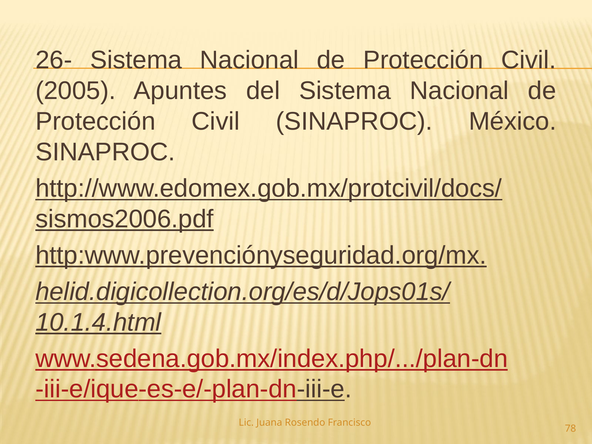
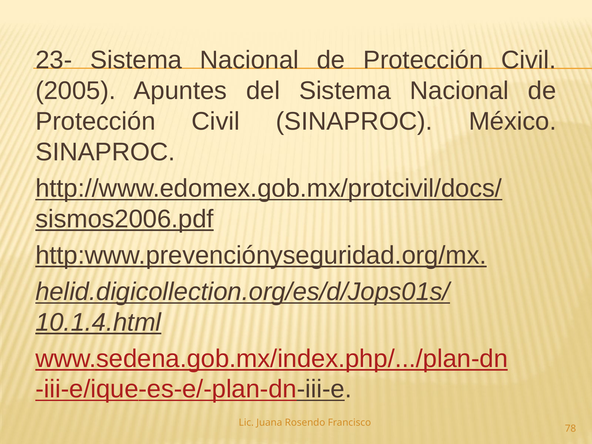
26-: 26- -> 23-
